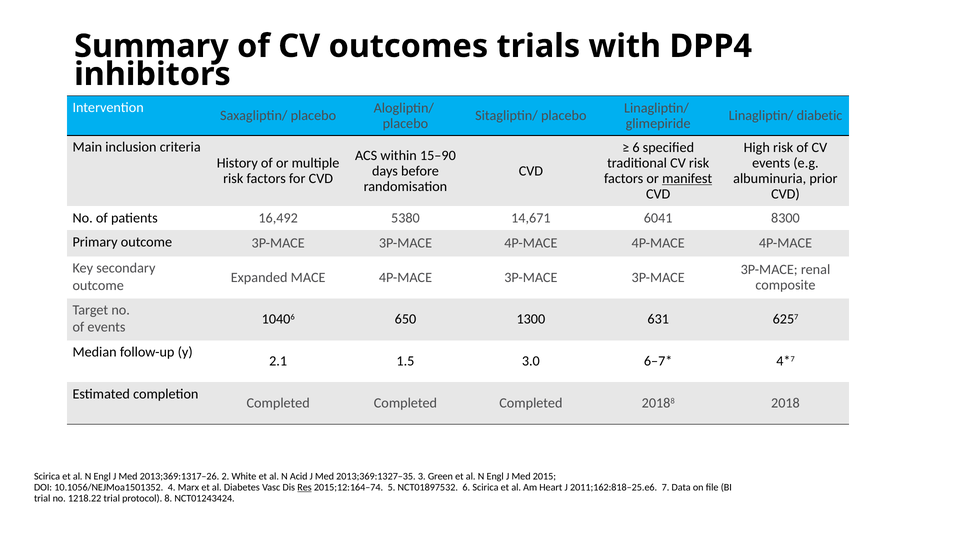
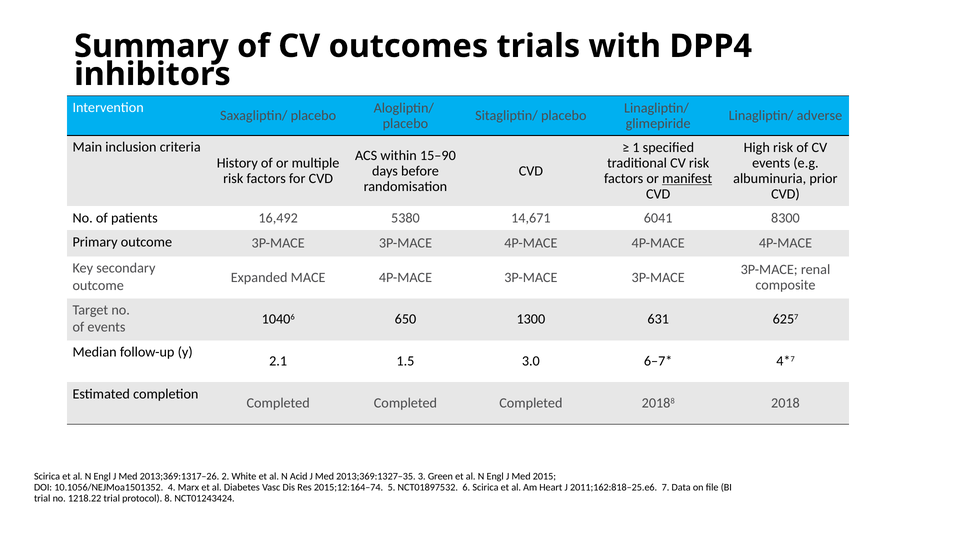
diabetic: diabetic -> adverse
6 at (636, 147): 6 -> 1
Res underline: present -> none
